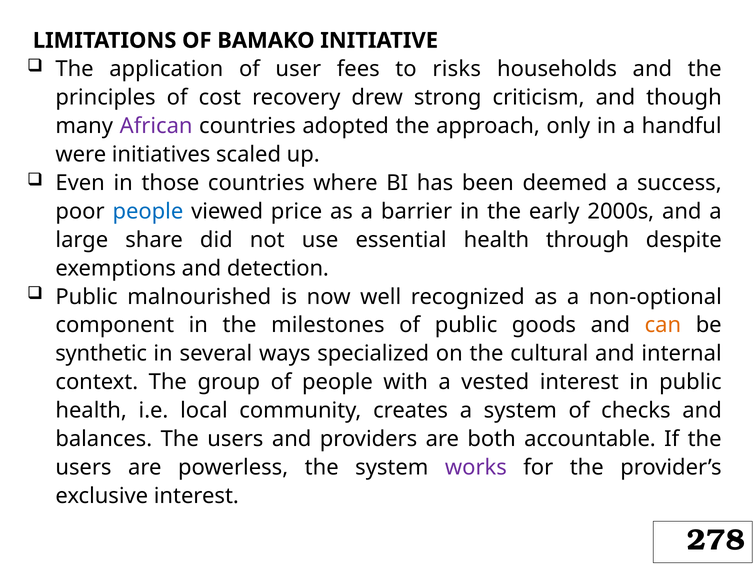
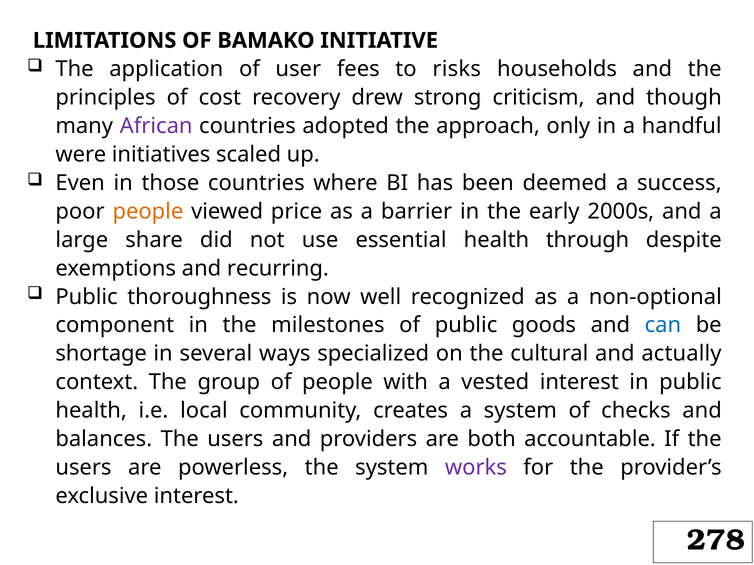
people at (148, 212) colour: blue -> orange
detection: detection -> recurring
malnourished: malnourished -> thoroughness
can colour: orange -> blue
synthetic: synthetic -> shortage
internal: internal -> actually
